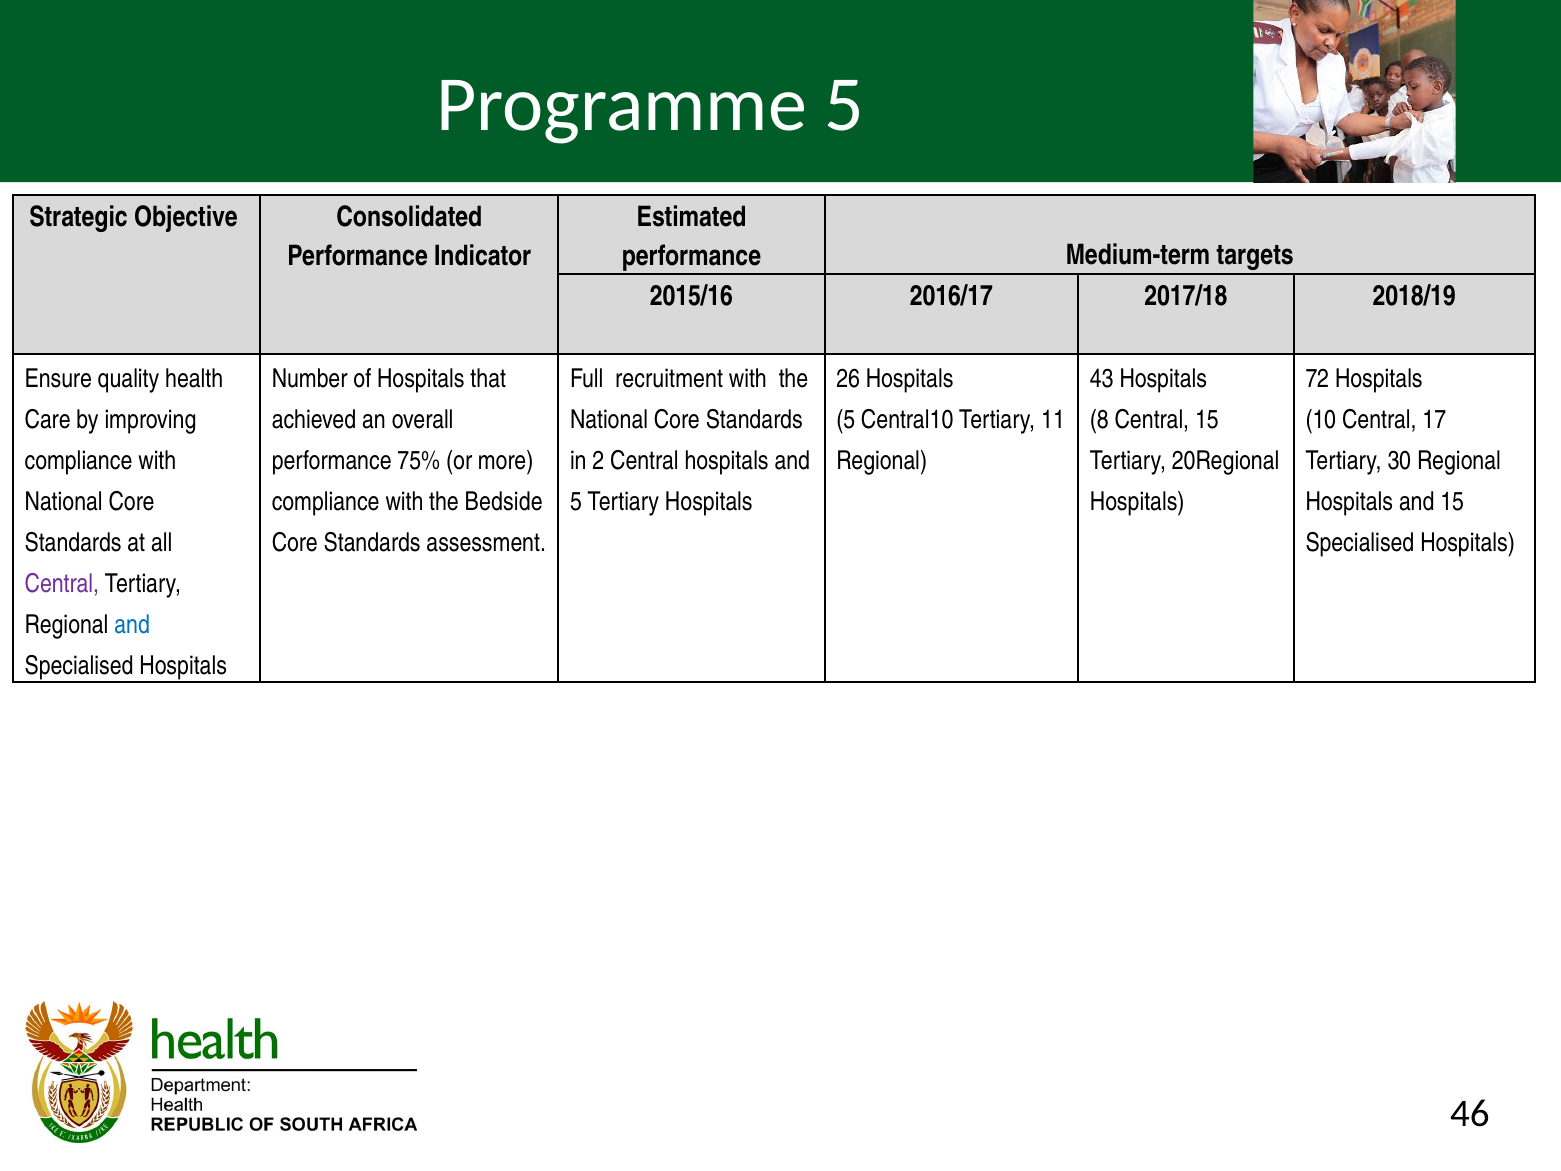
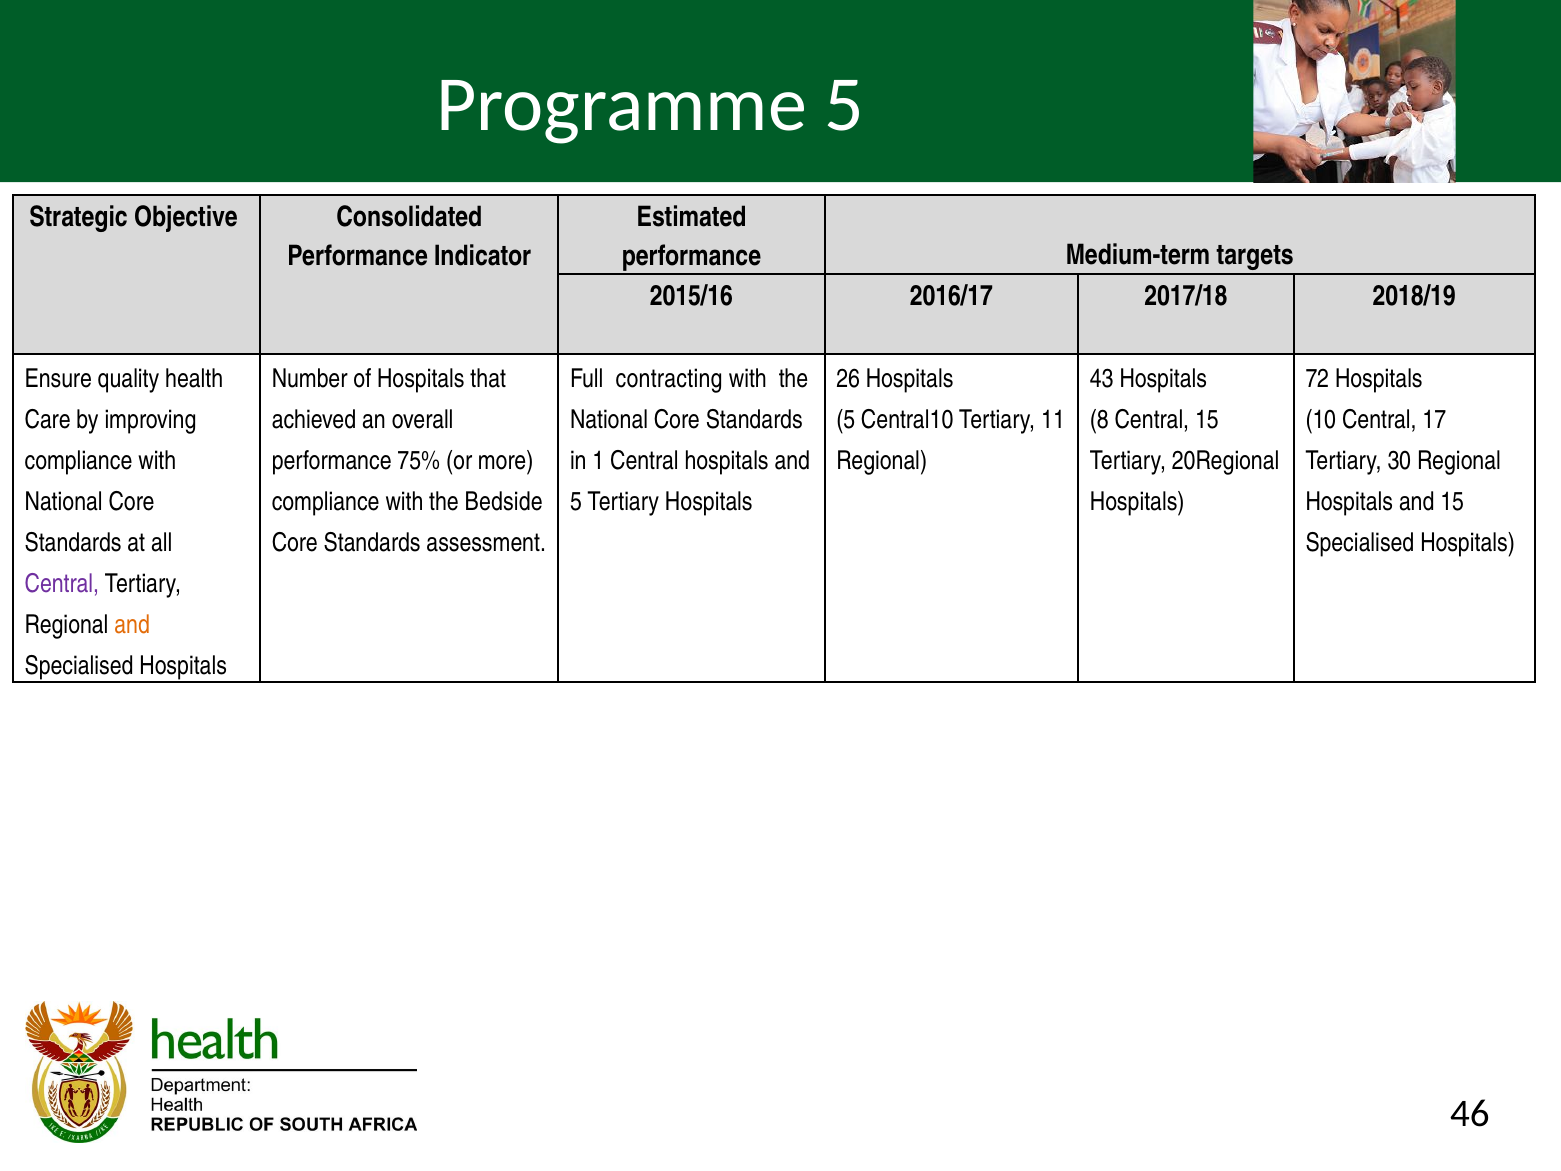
recruitment: recruitment -> contracting
2: 2 -> 1
and at (132, 625) colour: blue -> orange
